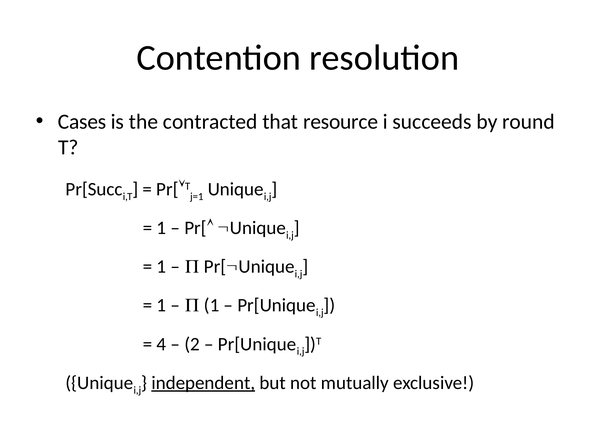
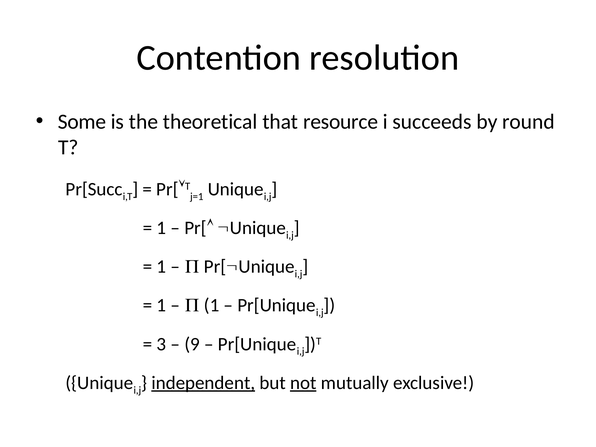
Cases: Cases -> Some
contracted: contracted -> theoretical
4: 4 -> 3
2: 2 -> 9
not underline: none -> present
